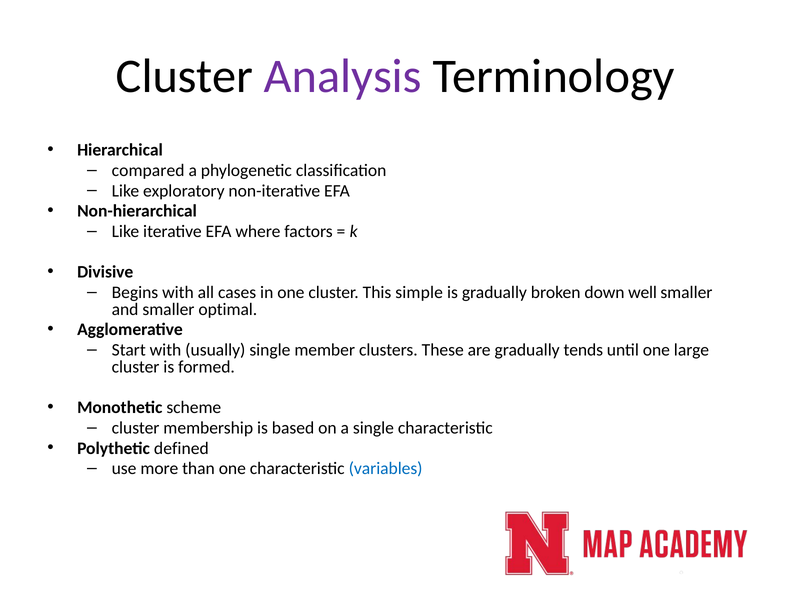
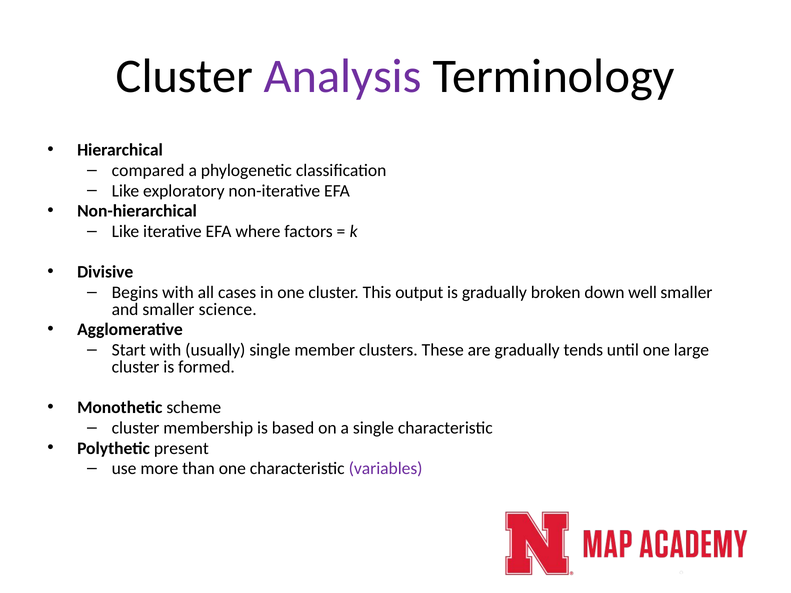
simple: simple -> output
optimal: optimal -> science
defined: defined -> present
variables colour: blue -> purple
